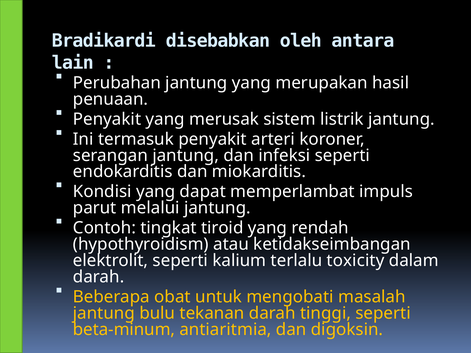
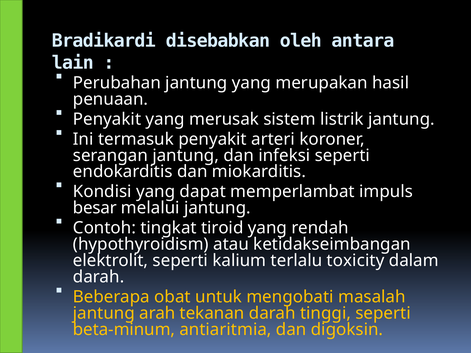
parut: parut -> besar
bulu: bulu -> arah
